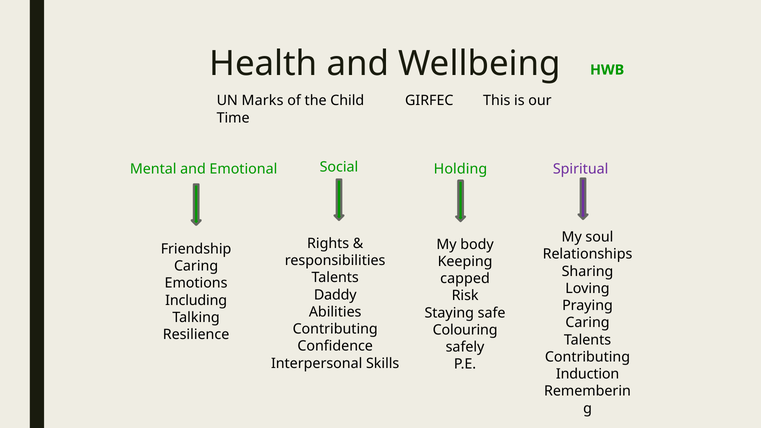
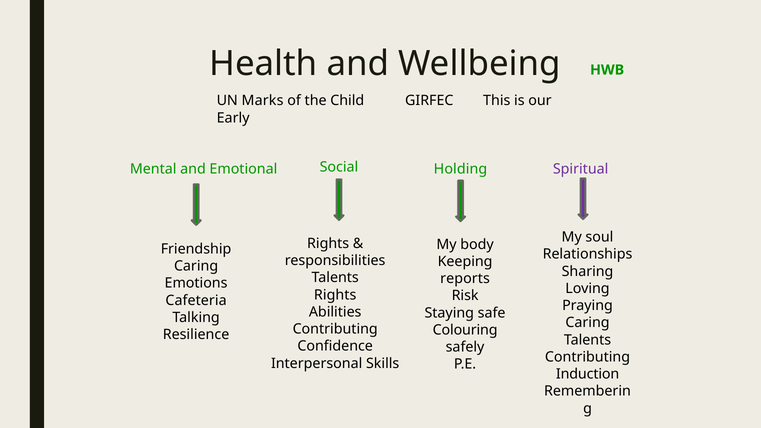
Time: Time -> Early
capped: capped -> reports
Daddy at (335, 295): Daddy -> Rights
Including: Including -> Cafeteria
